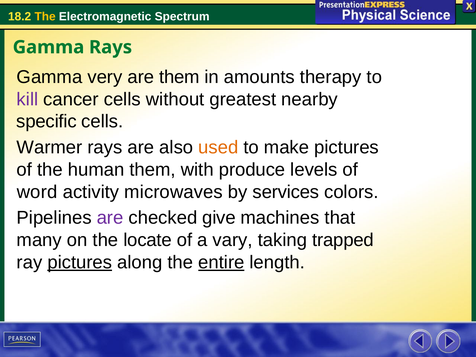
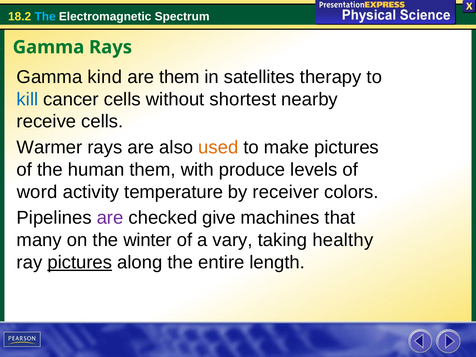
The at (45, 17) colour: yellow -> light blue
very: very -> kind
amounts: amounts -> satellites
kill colour: purple -> blue
greatest: greatest -> shortest
specific: specific -> receive
microwaves: microwaves -> temperature
services: services -> receiver
locate: locate -> winter
trapped: trapped -> healthy
entire underline: present -> none
